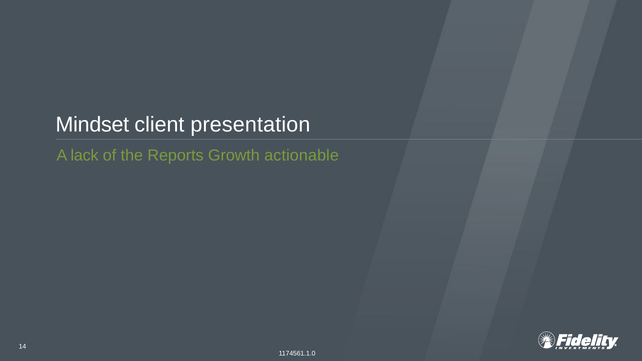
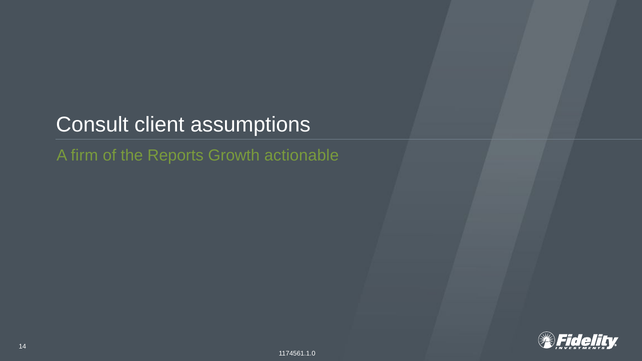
Mindset: Mindset -> Consult
presentation: presentation -> assumptions
lack: lack -> firm
